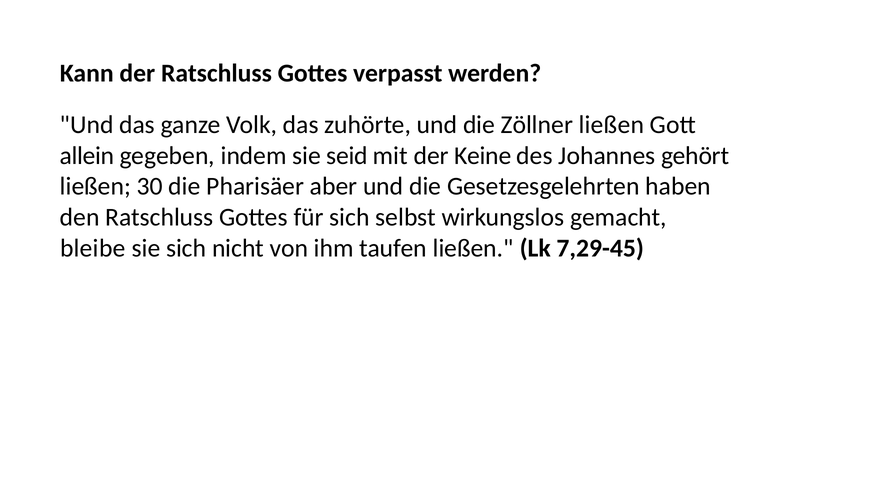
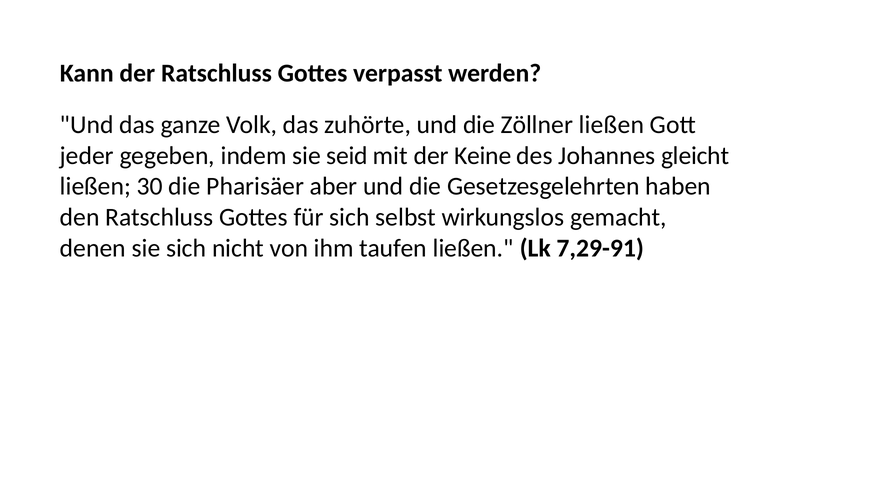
allein: allein -> jeder
gehört: gehört -> gleicht
bleibe: bleibe -> denen
7,29-45: 7,29-45 -> 7,29-91
